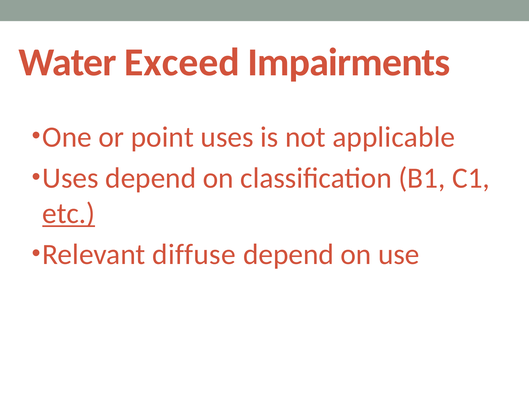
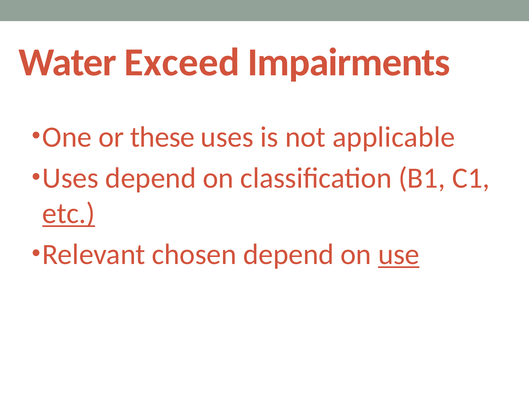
point: point -> these
diffuse: diffuse -> chosen
use underline: none -> present
